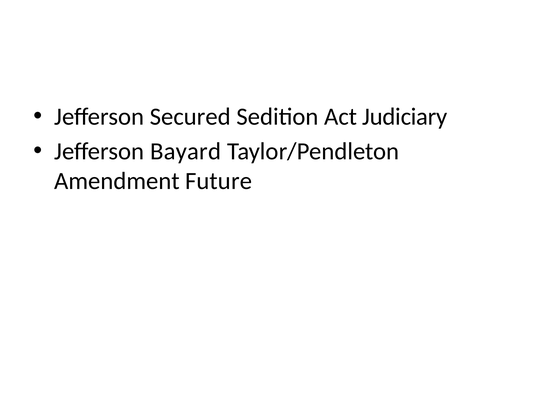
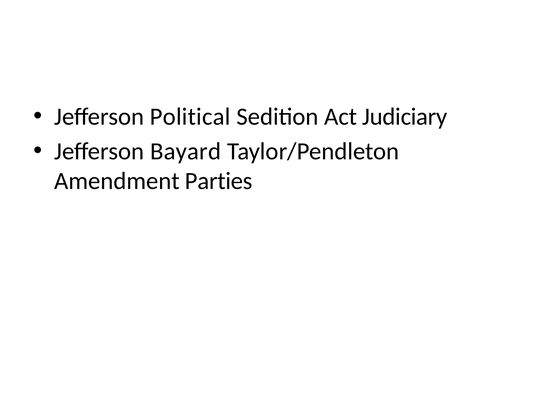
Secured: Secured -> Political
Future: Future -> Parties
